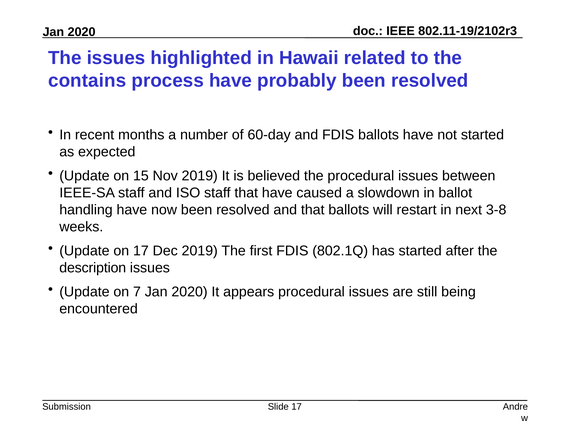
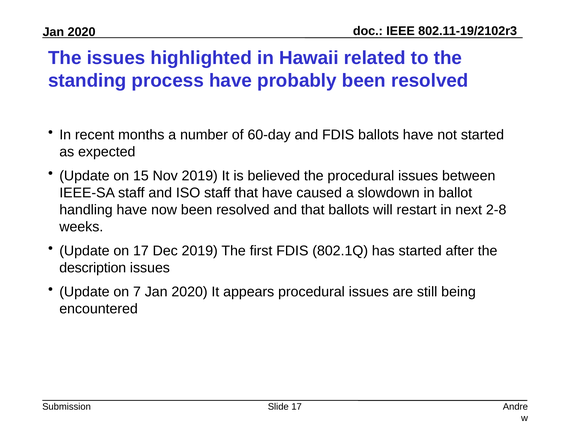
contains: contains -> standing
3-8: 3-8 -> 2-8
